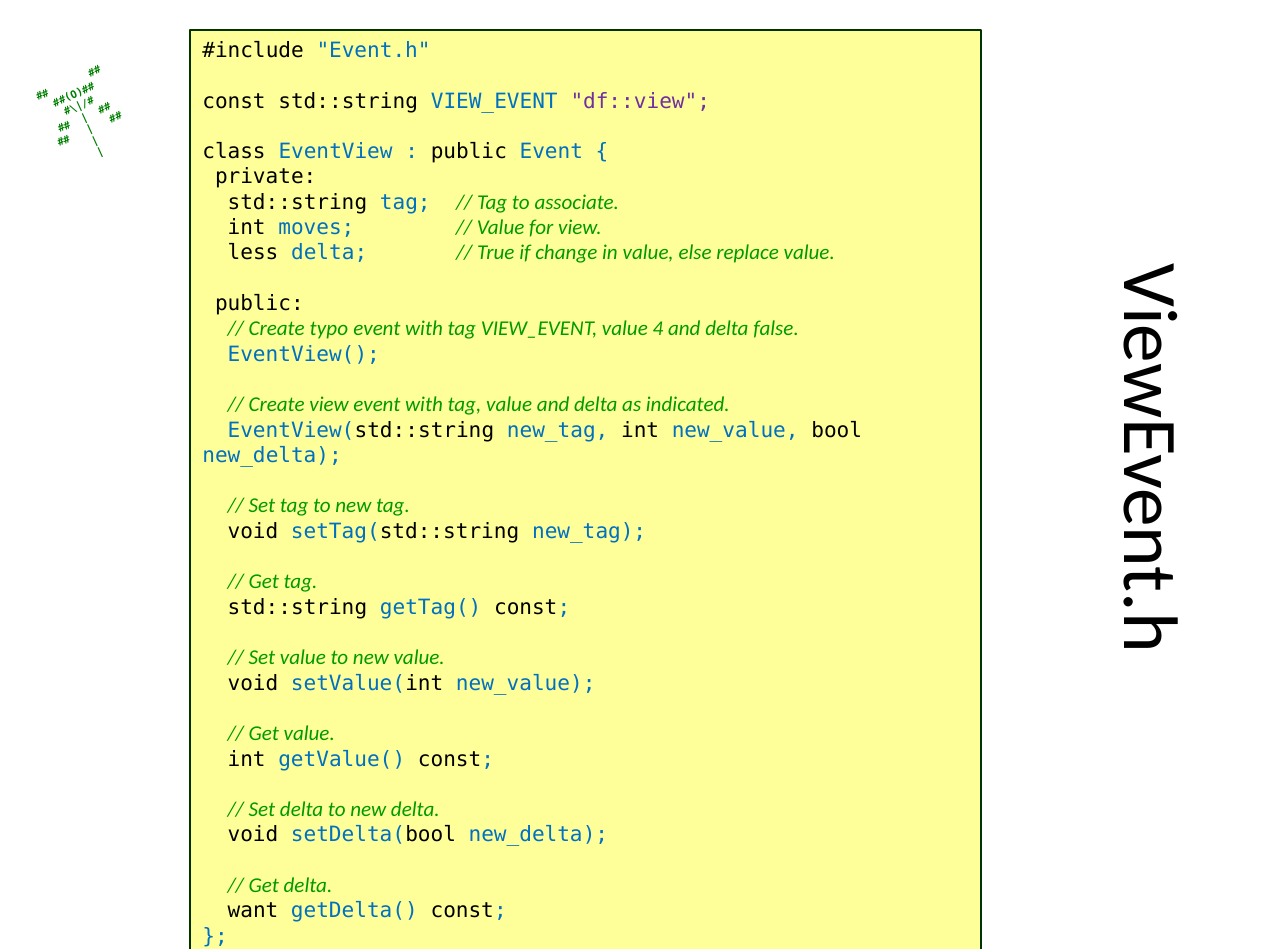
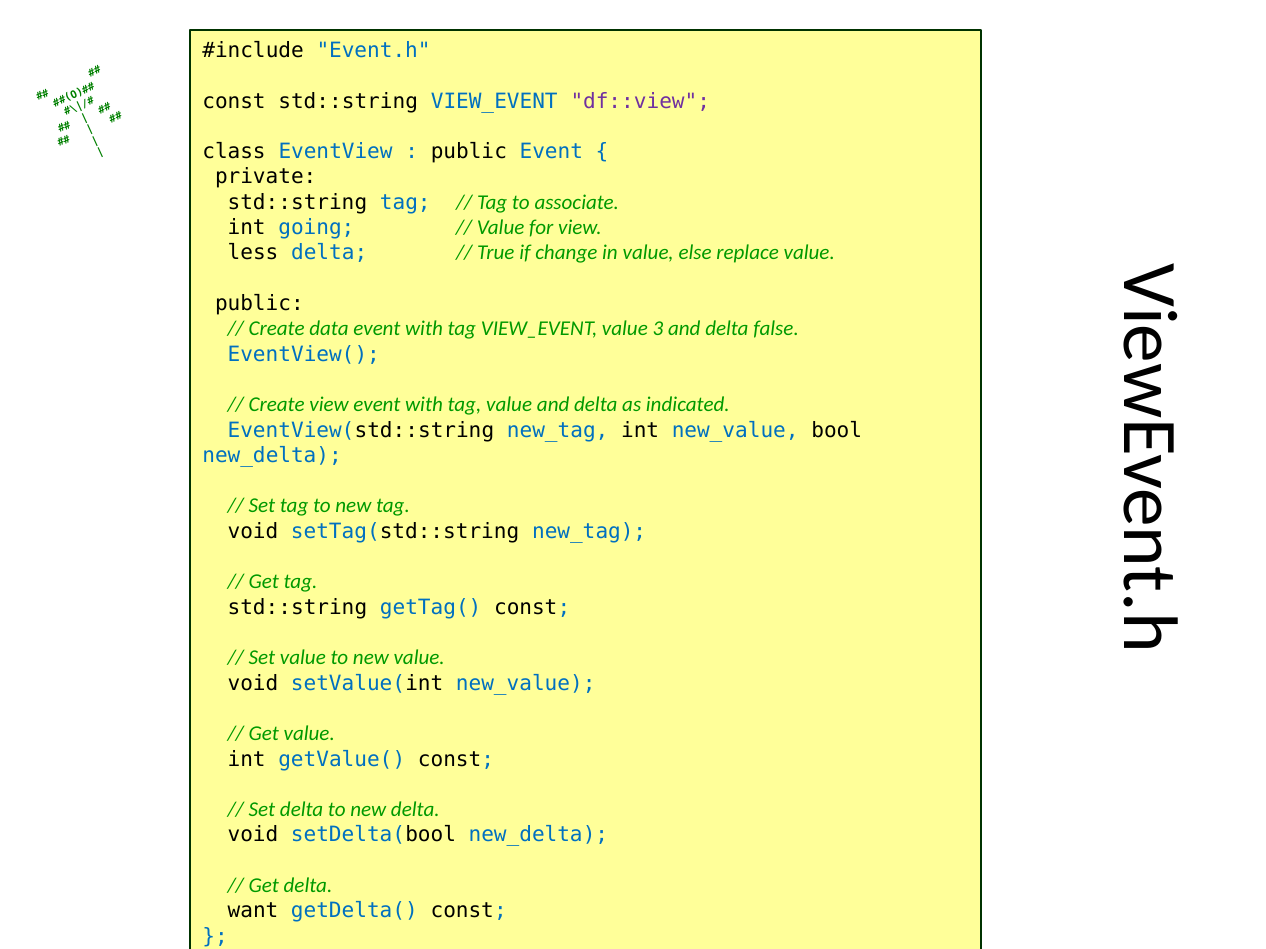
moves: moves -> going
typo: typo -> data
4: 4 -> 3
